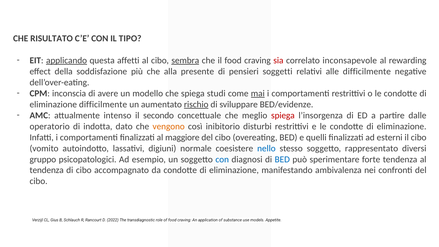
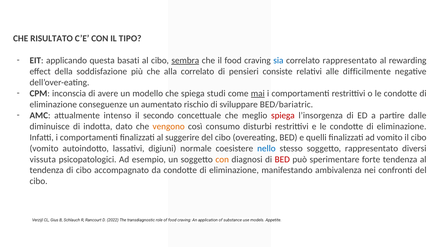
applicando underline: present -> none
affetti: affetti -> basati
sia colour: red -> blue
correlato inconsapevole: inconsapevole -> rappresentato
alla presente: presente -> correlato
soggetti: soggetti -> consiste
eliminazione difficilmente: difficilmente -> conseguenze
rischio underline: present -> none
BED/evidenze: BED/evidenze -> BED/bariatric
operatorio: operatorio -> diminuisce
inibitorio: inibitorio -> consumo
maggiore: maggiore -> suggerire
ad esterni: esterni -> vomito
gruppo: gruppo -> vissuta
con at (222, 159) colour: blue -> orange
BED at (282, 159) colour: blue -> red
